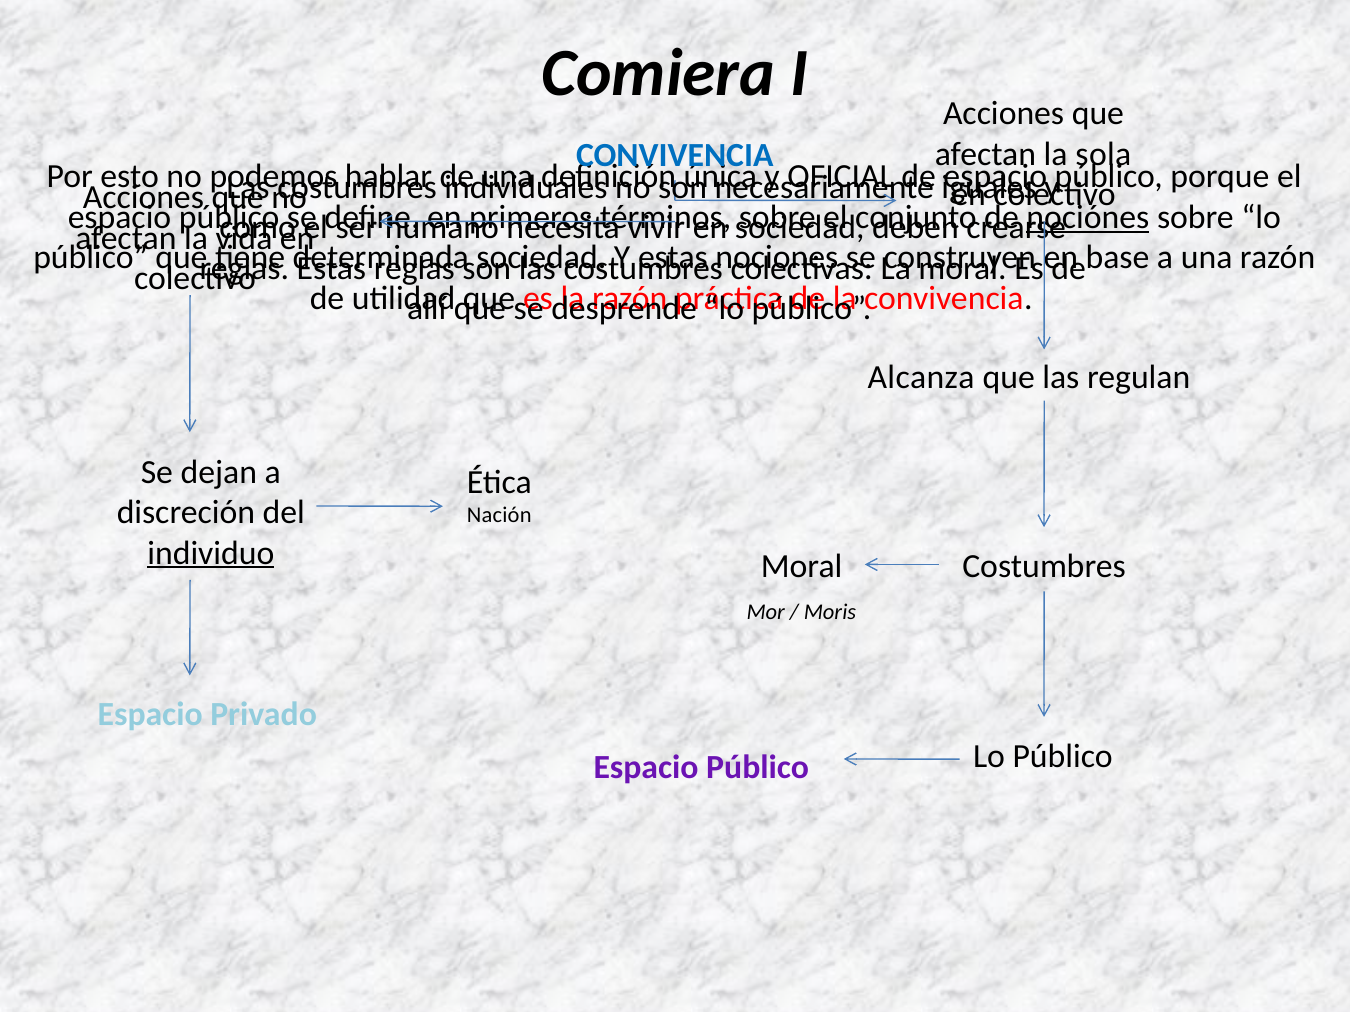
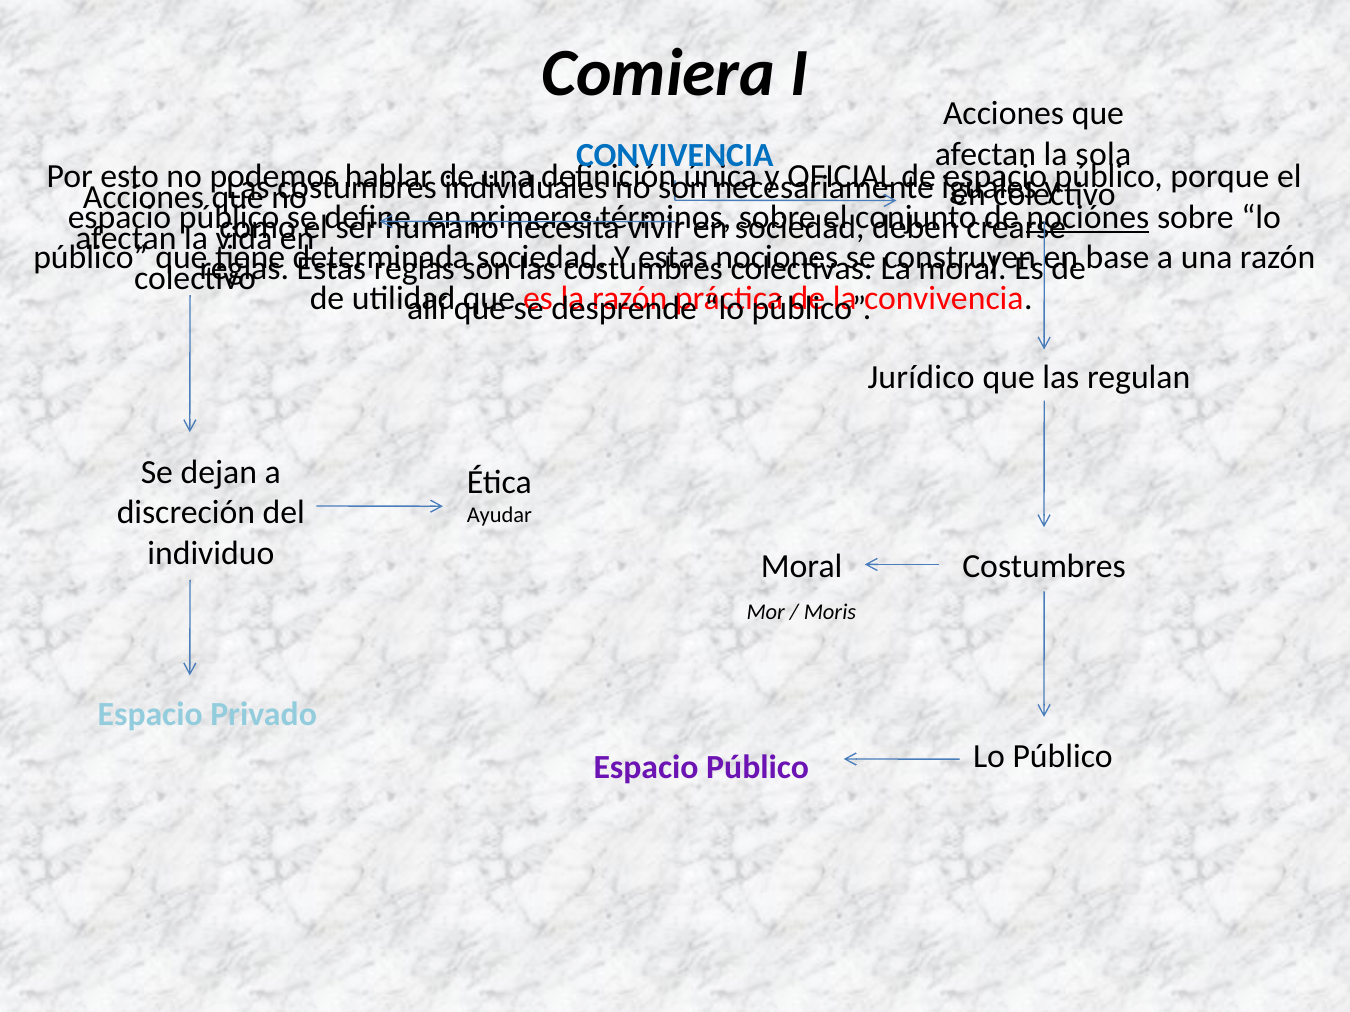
Alcanza: Alcanza -> Jurídico
Nación: Nación -> Ayudar
individuo underline: present -> none
